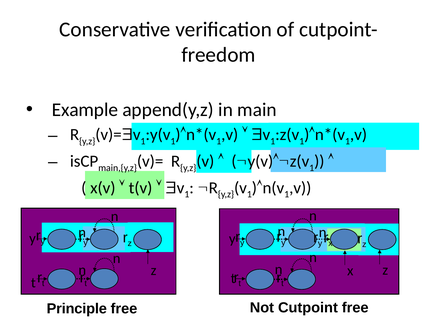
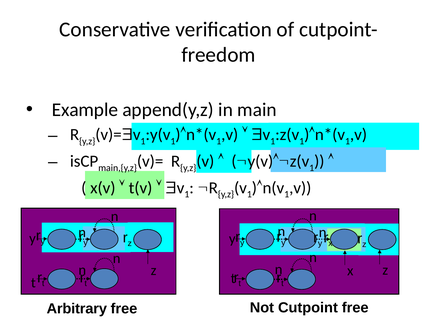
Principle: Principle -> Arbitrary
